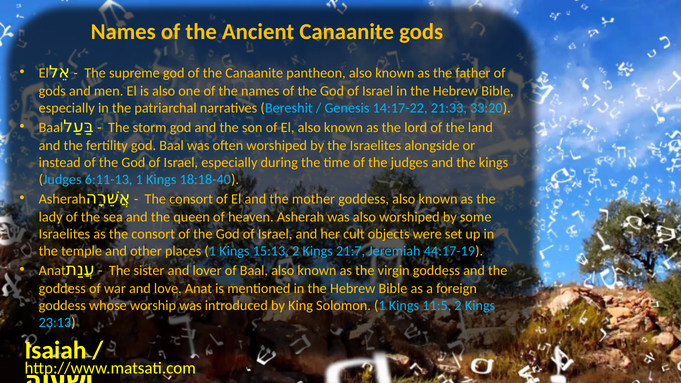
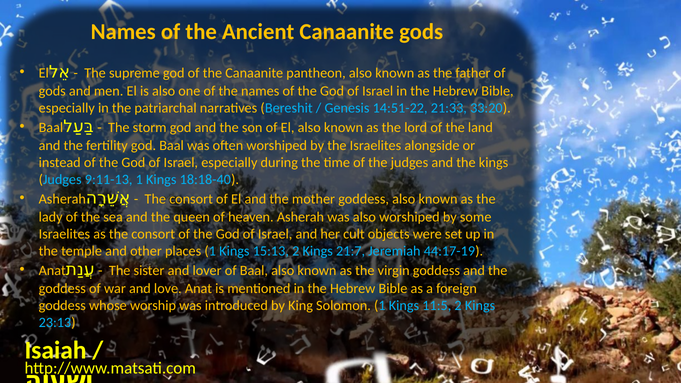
14:17-22: 14:17-22 -> 14:51-22
6:11-13: 6:11-13 -> 9:11-13
